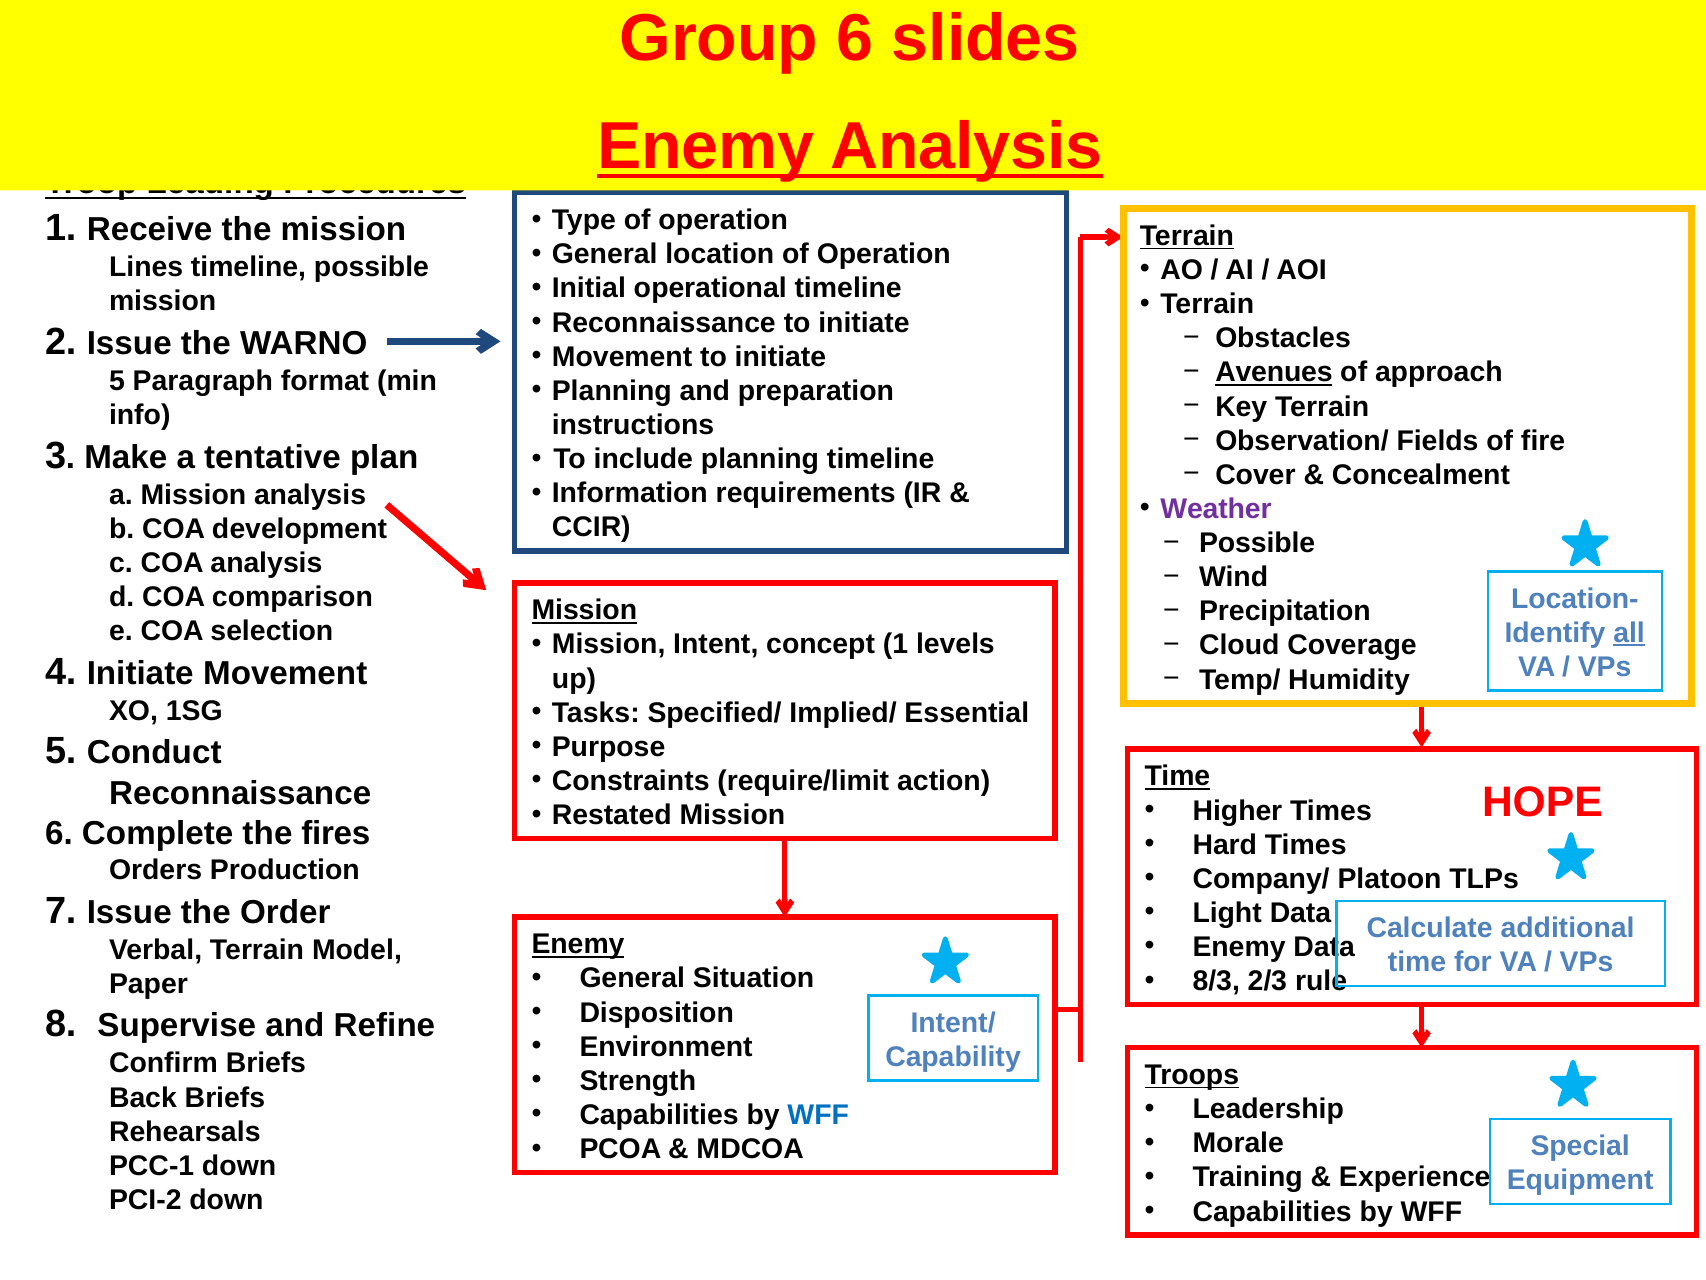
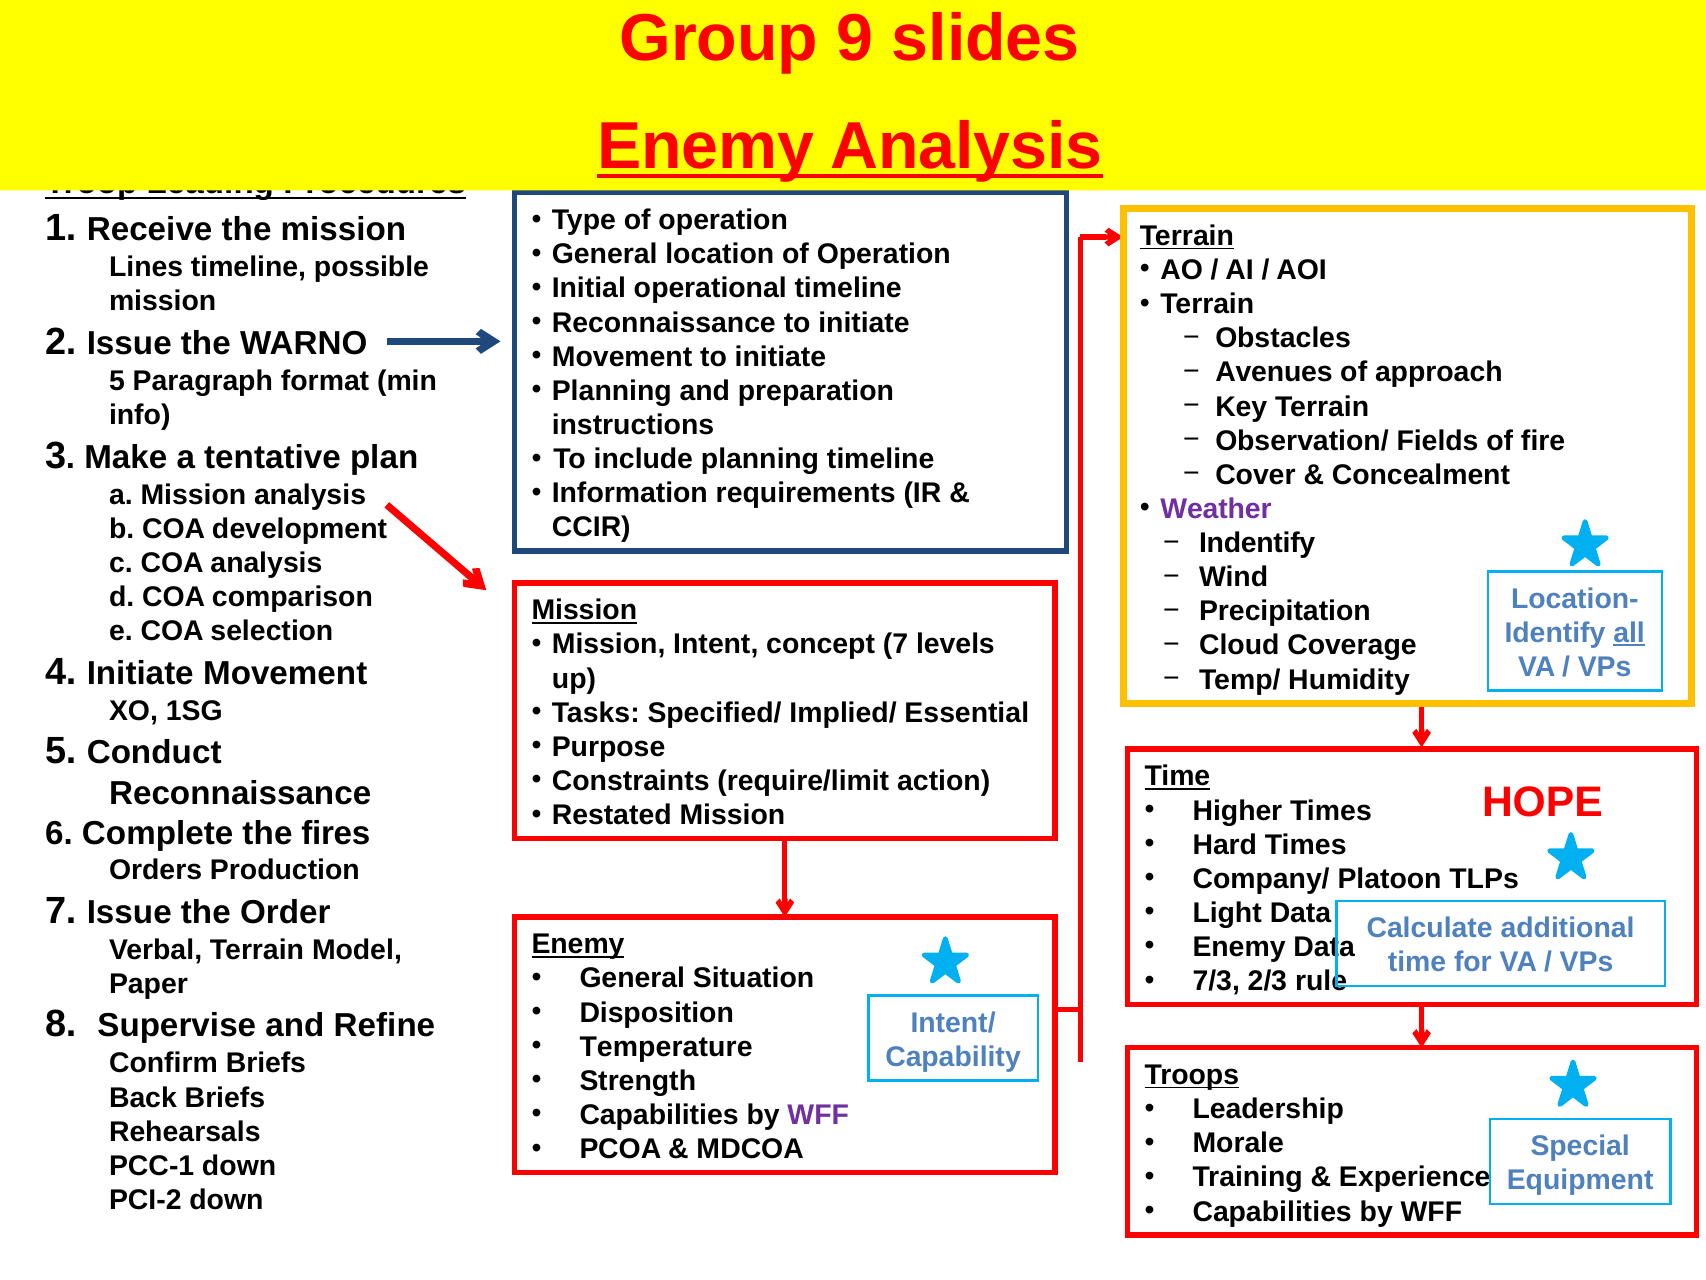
Group 6: 6 -> 9
Avenues underline: present -> none
Possible at (1257, 543): Possible -> Indentify
concept 1: 1 -> 7
8/3: 8/3 -> 7/3
Environment: Environment -> Temperature
WFF at (818, 1115) colour: blue -> purple
